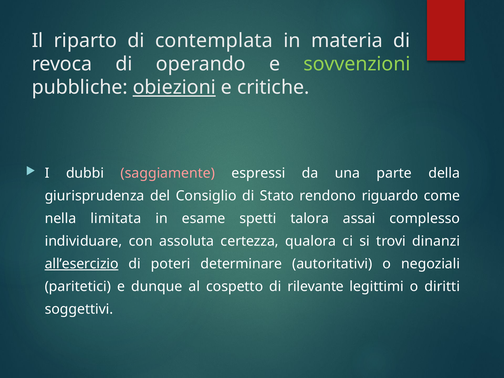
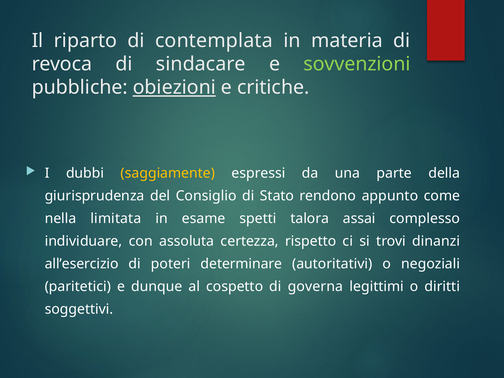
operando: operando -> sindacare
saggiamente colour: pink -> yellow
riguardo: riguardo -> appunto
qualora: qualora -> rispetto
all’esercizio underline: present -> none
rilevante: rilevante -> governa
